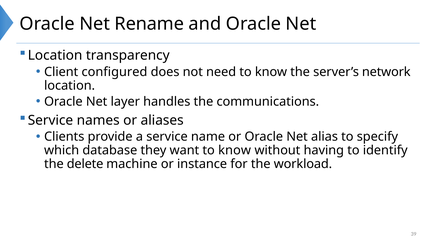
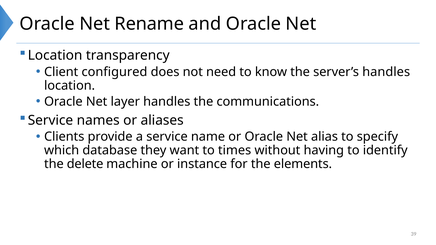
server’s network: network -> handles
want to know: know -> times
workload: workload -> elements
